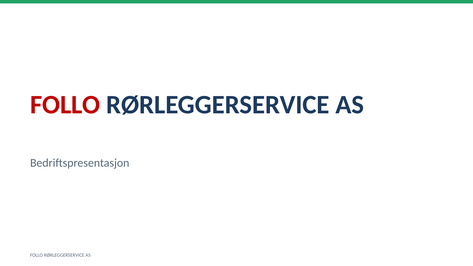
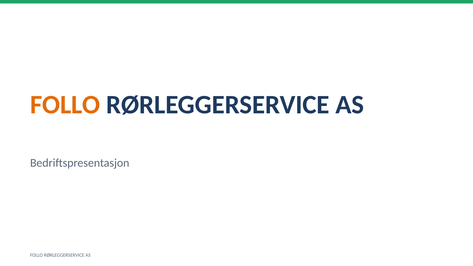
FOLLO at (65, 105) colour: red -> orange
